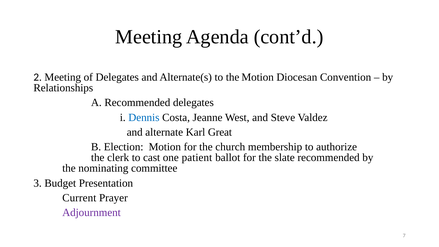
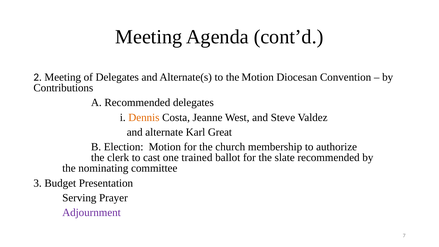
Relationships: Relationships -> Contributions
Dennis colour: blue -> orange
patient: patient -> trained
Current: Current -> Serving
